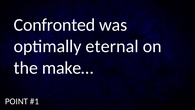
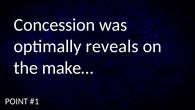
Confronted: Confronted -> Concession
eternal: eternal -> reveals
